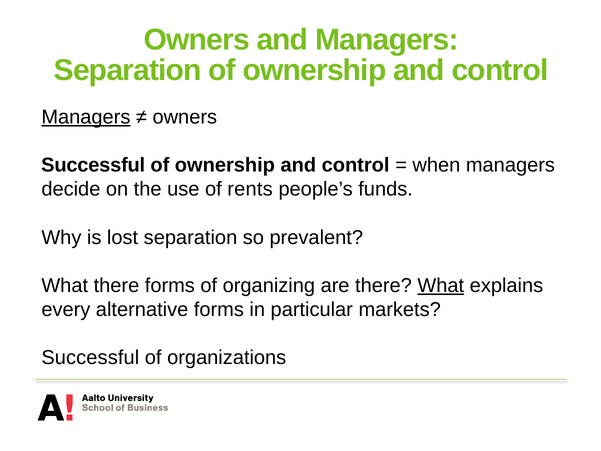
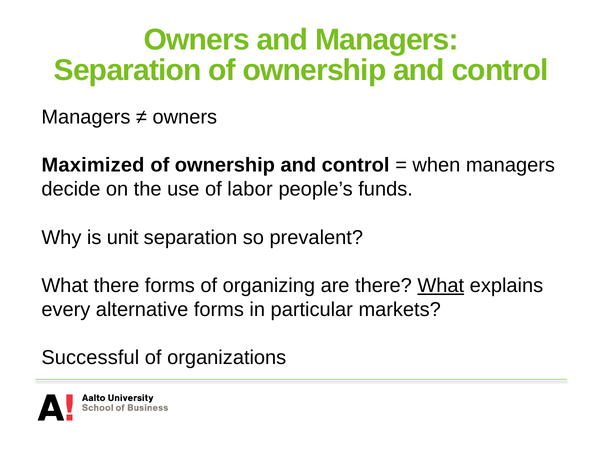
Managers at (86, 117) underline: present -> none
Successful at (93, 165): Successful -> Maximized
rents: rents -> labor
lost: lost -> unit
